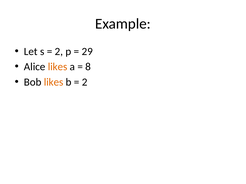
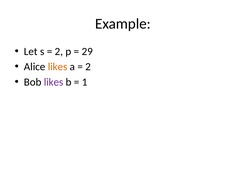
8 at (88, 67): 8 -> 2
likes at (54, 82) colour: orange -> purple
2 at (85, 82): 2 -> 1
